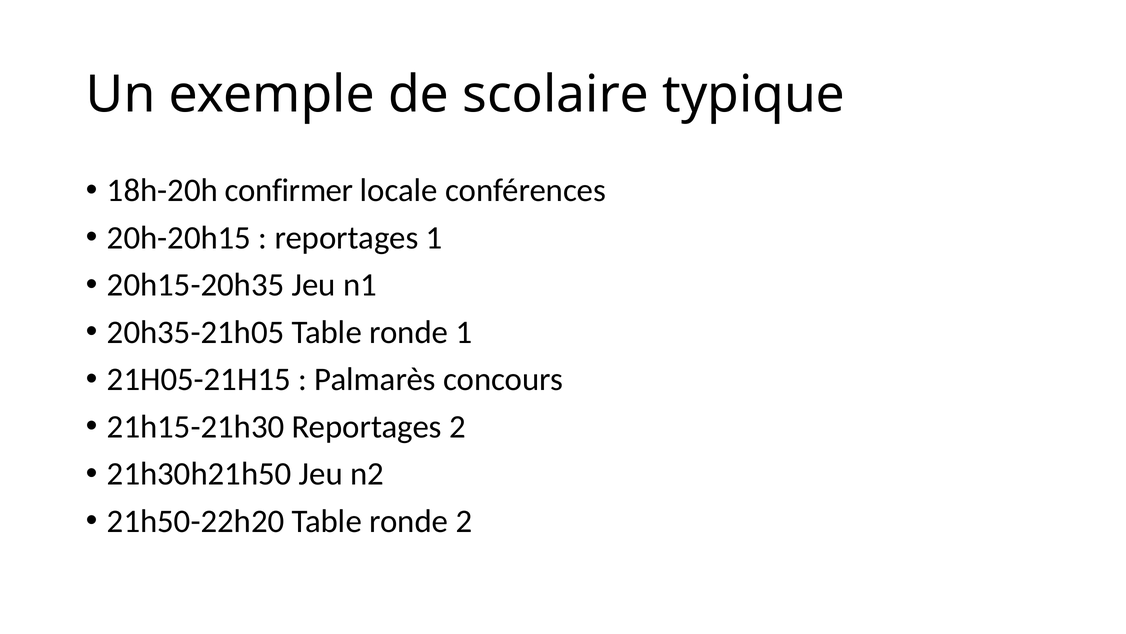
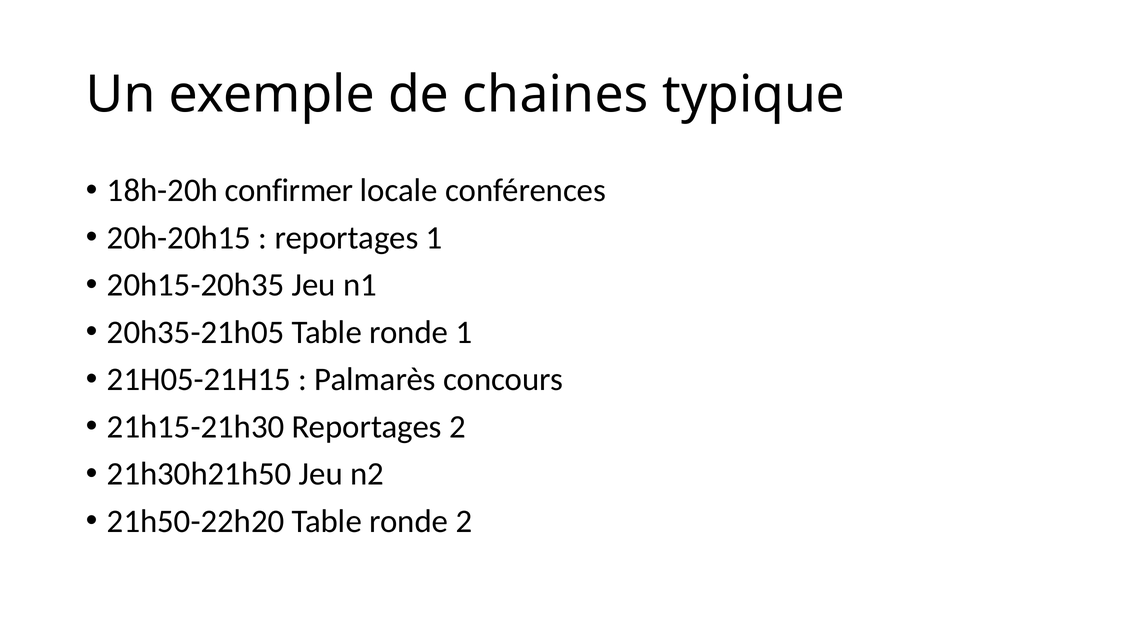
scolaire: scolaire -> chaines
